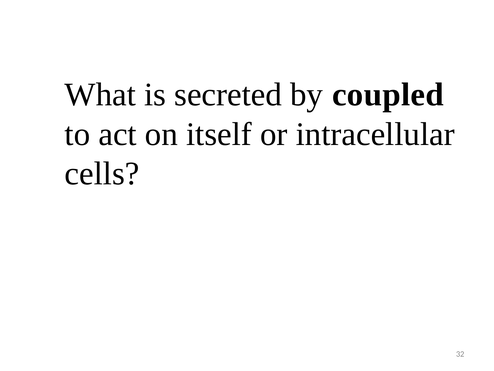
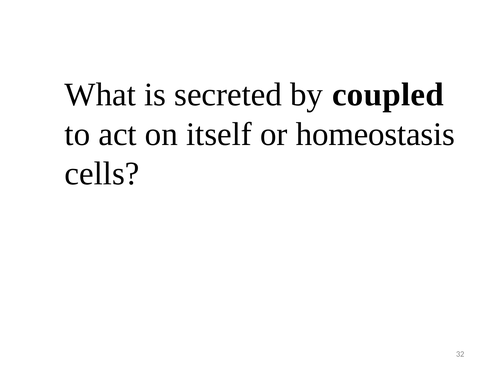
intracellular: intracellular -> homeostasis
